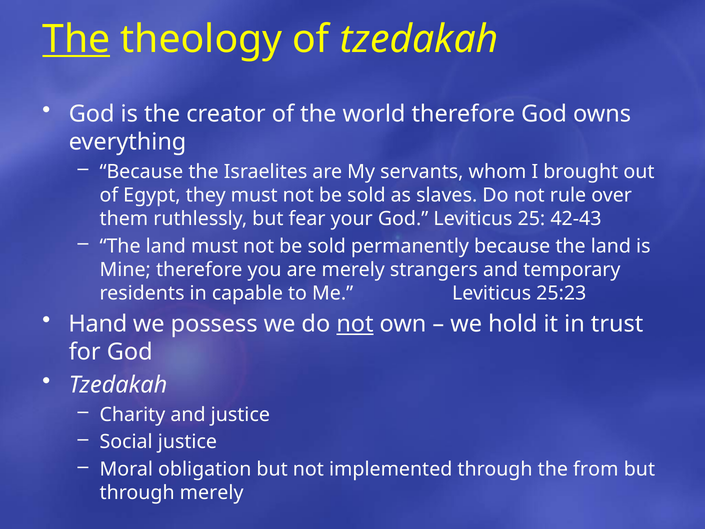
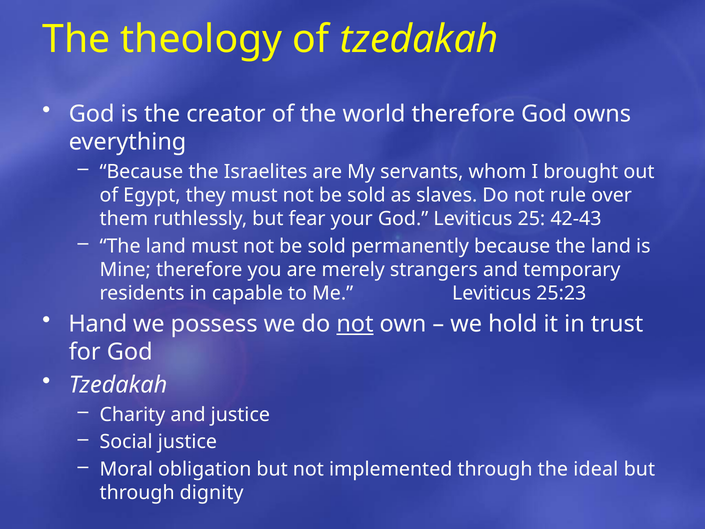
The at (76, 39) underline: present -> none
from: from -> ideal
through merely: merely -> dignity
